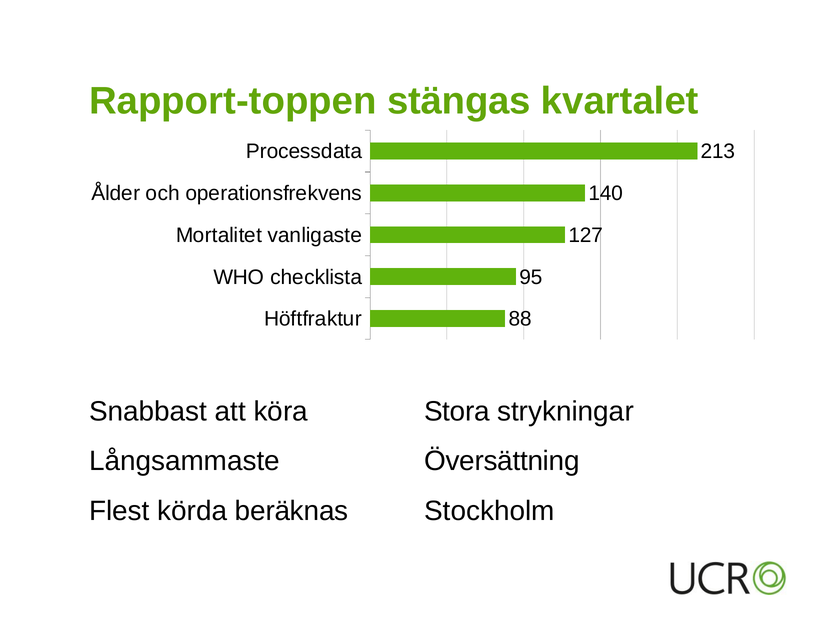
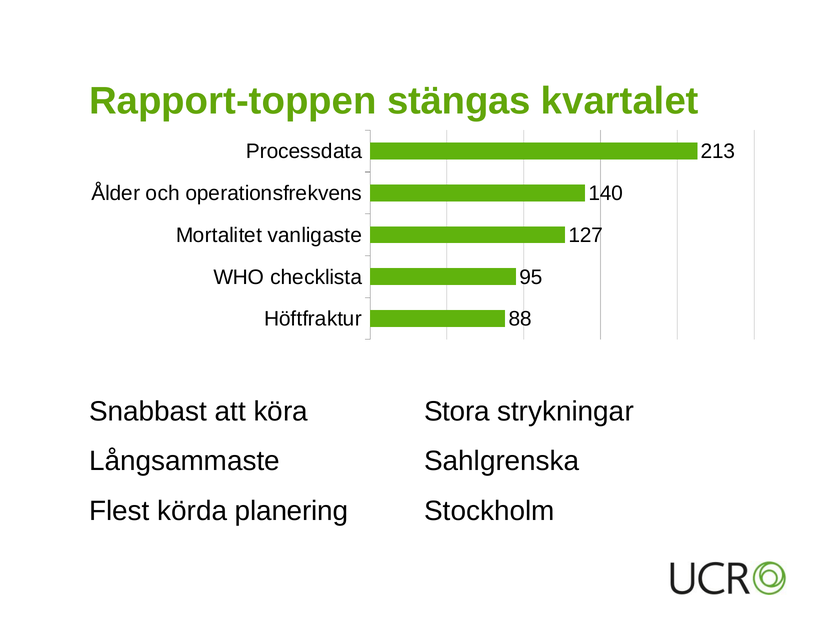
Översättning: Översättning -> Sahlgrenska
beräknas: beräknas -> planering
